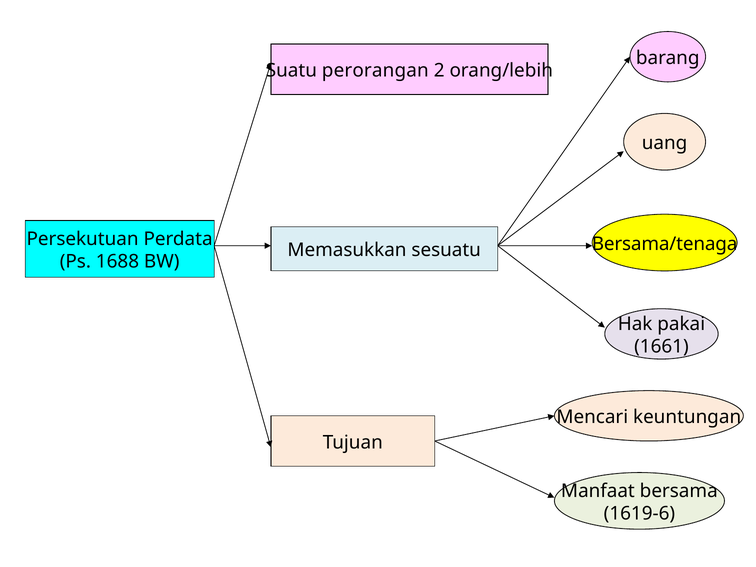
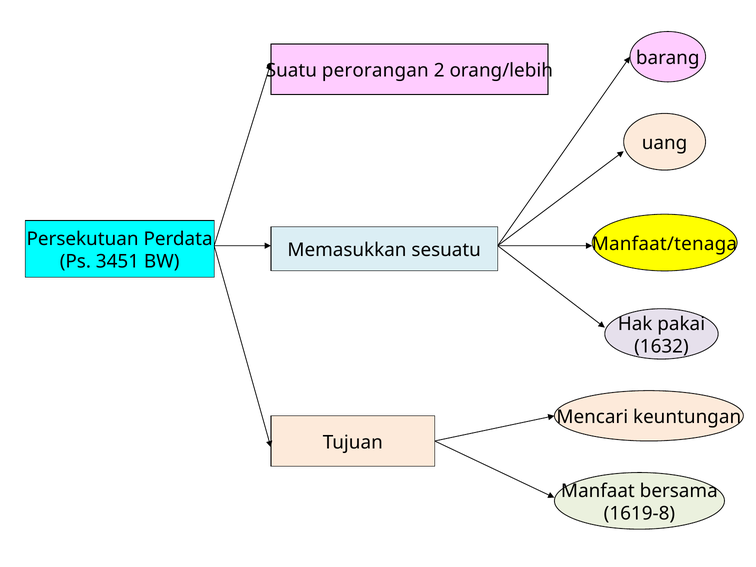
Bersama/tenaga: Bersama/tenaga -> Manfaat/tenaga
1688: 1688 -> 3451
1661: 1661 -> 1632
1619-6: 1619-6 -> 1619-8
